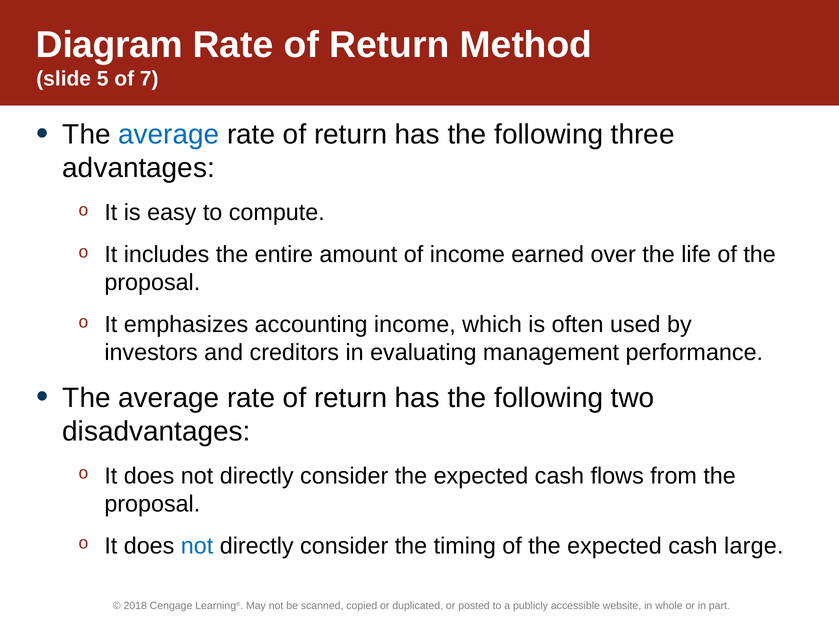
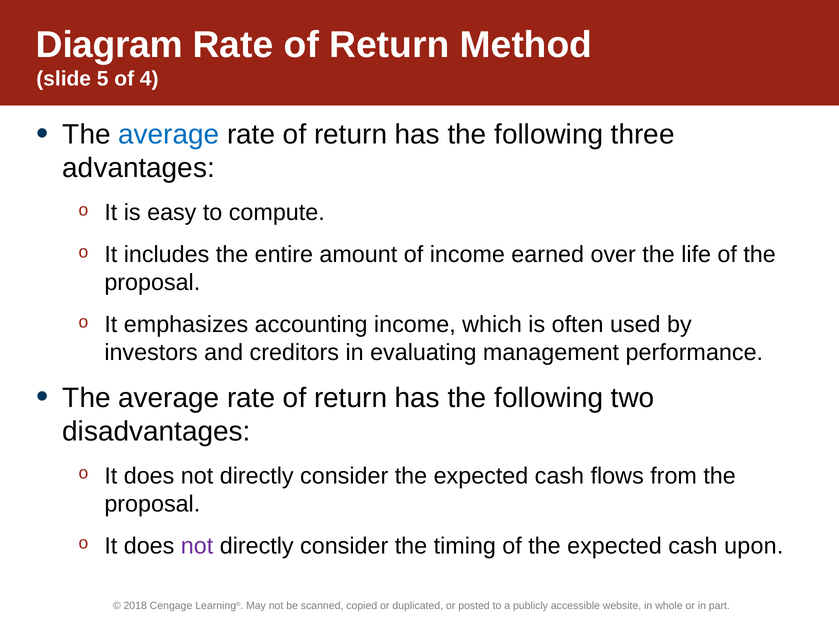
7: 7 -> 4
not at (197, 545) colour: blue -> purple
large: large -> upon
